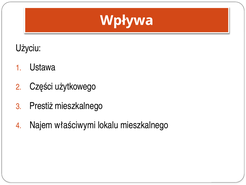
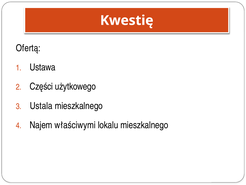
Wpływa: Wpływa -> Kwestię
Użyciu: Użyciu -> Ofertą
Prestiż: Prestiż -> Ustala
